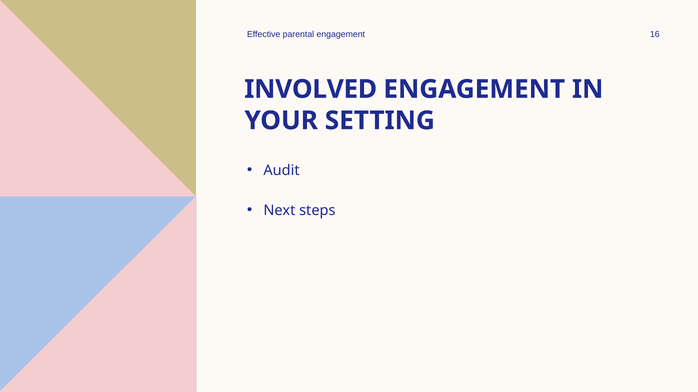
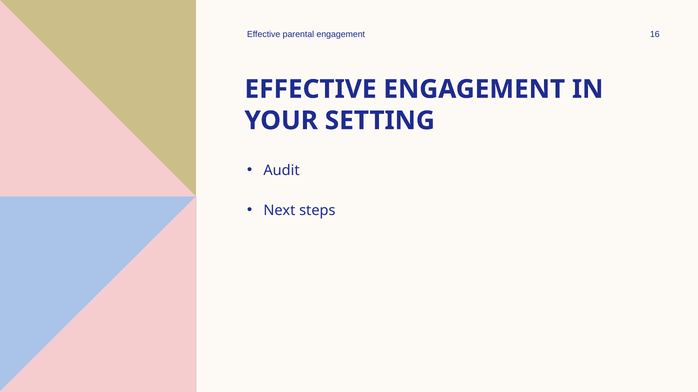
INVOLVED at (311, 89): INVOLVED -> EFFECTIVE
